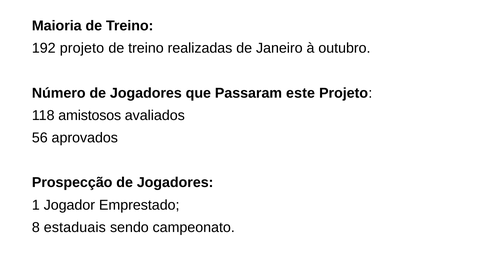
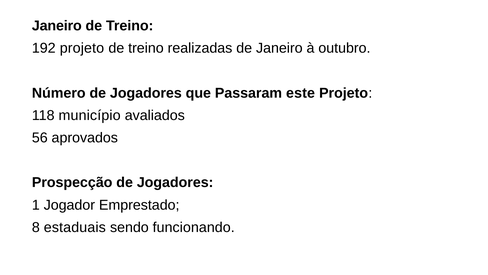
Maioria at (57, 26): Maioria -> Janeiro
amistosos: amistosos -> município
campeonato: campeonato -> funcionando
